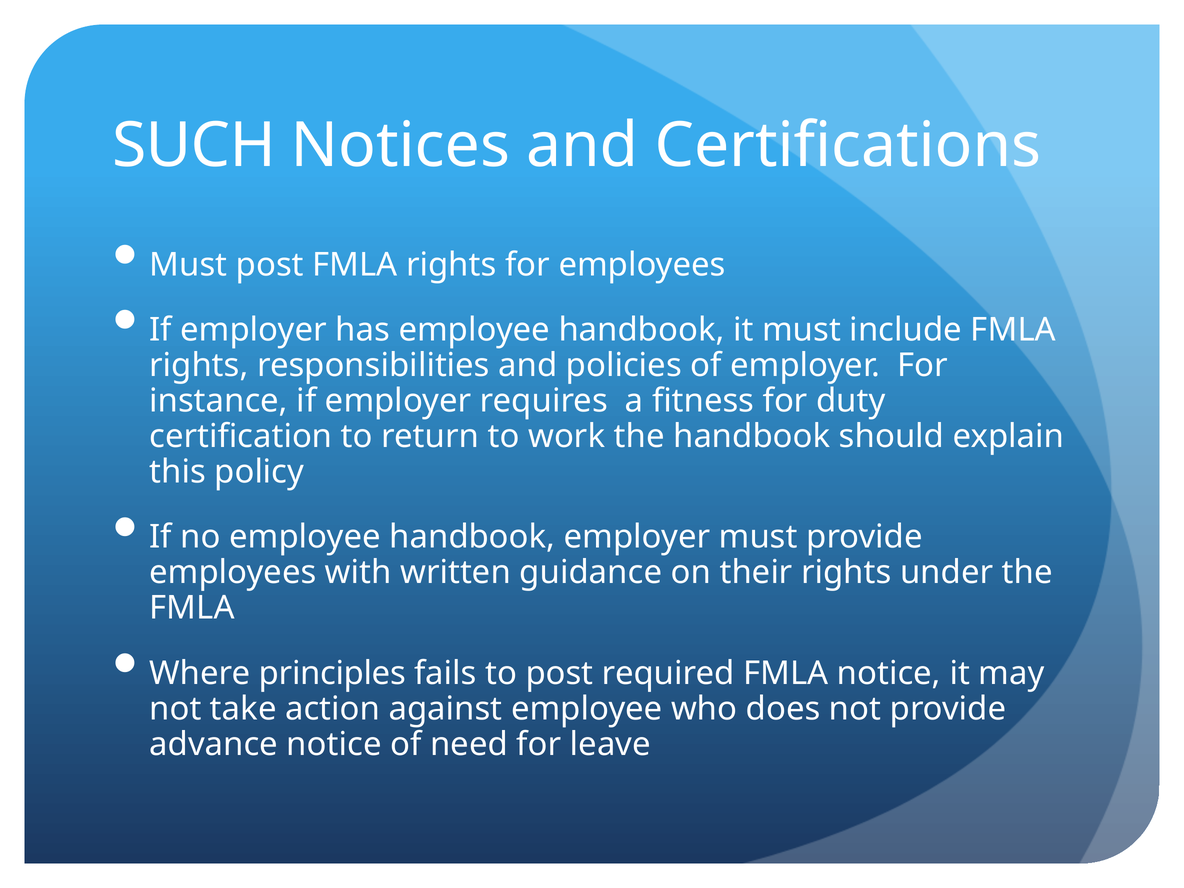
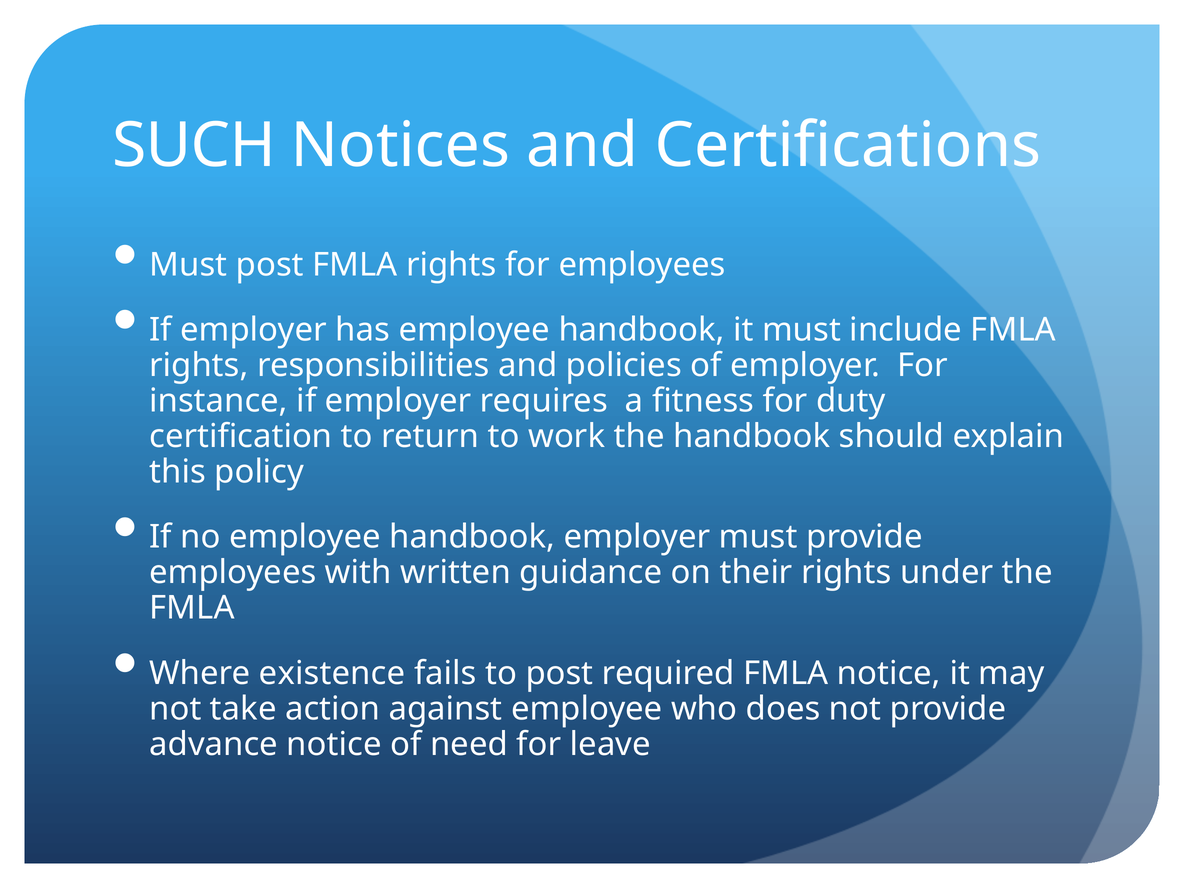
principles: principles -> existence
